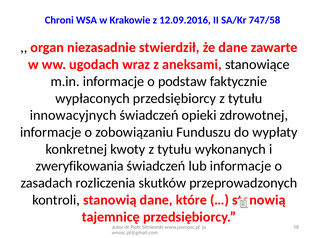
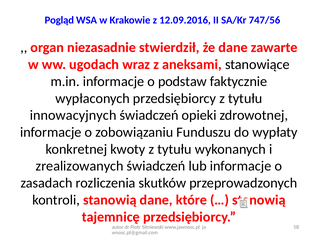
Chroni: Chroni -> Pogląd
747/58: 747/58 -> 747/56
zweryfikowania: zweryfikowania -> zrealizowanych
